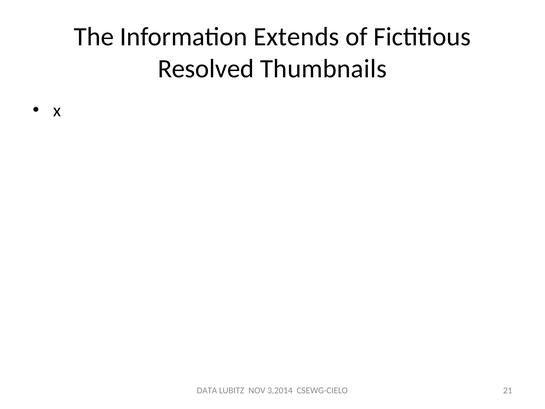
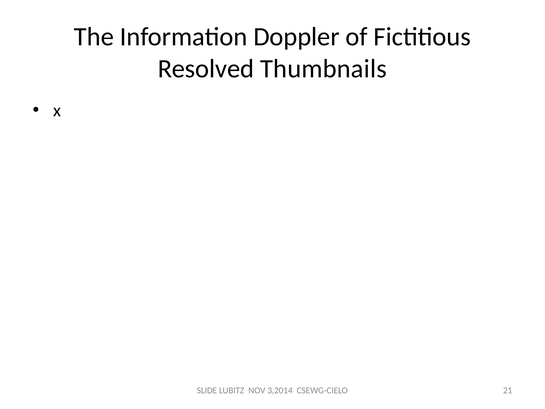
Extends: Extends -> Doppler
DATA: DATA -> SLIDE
